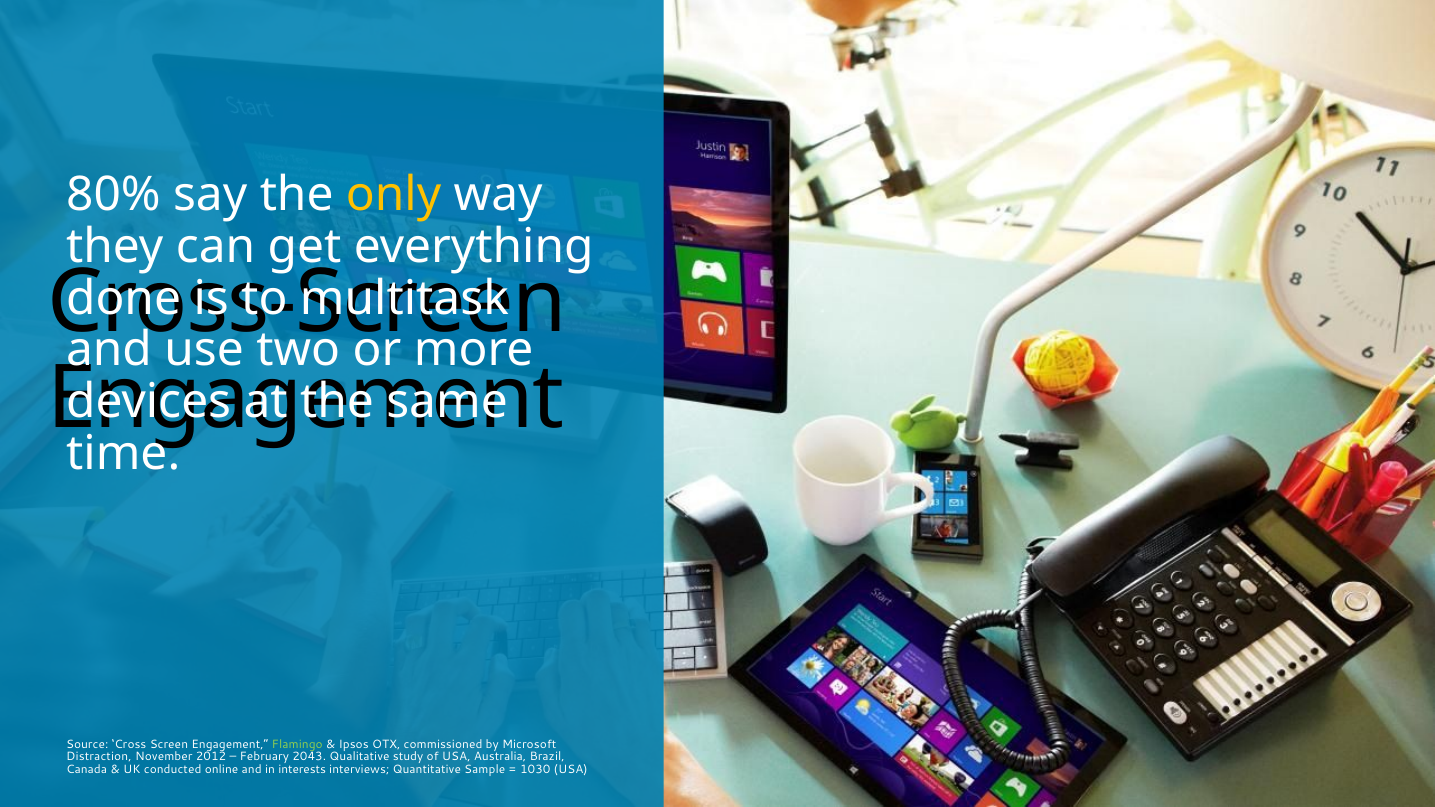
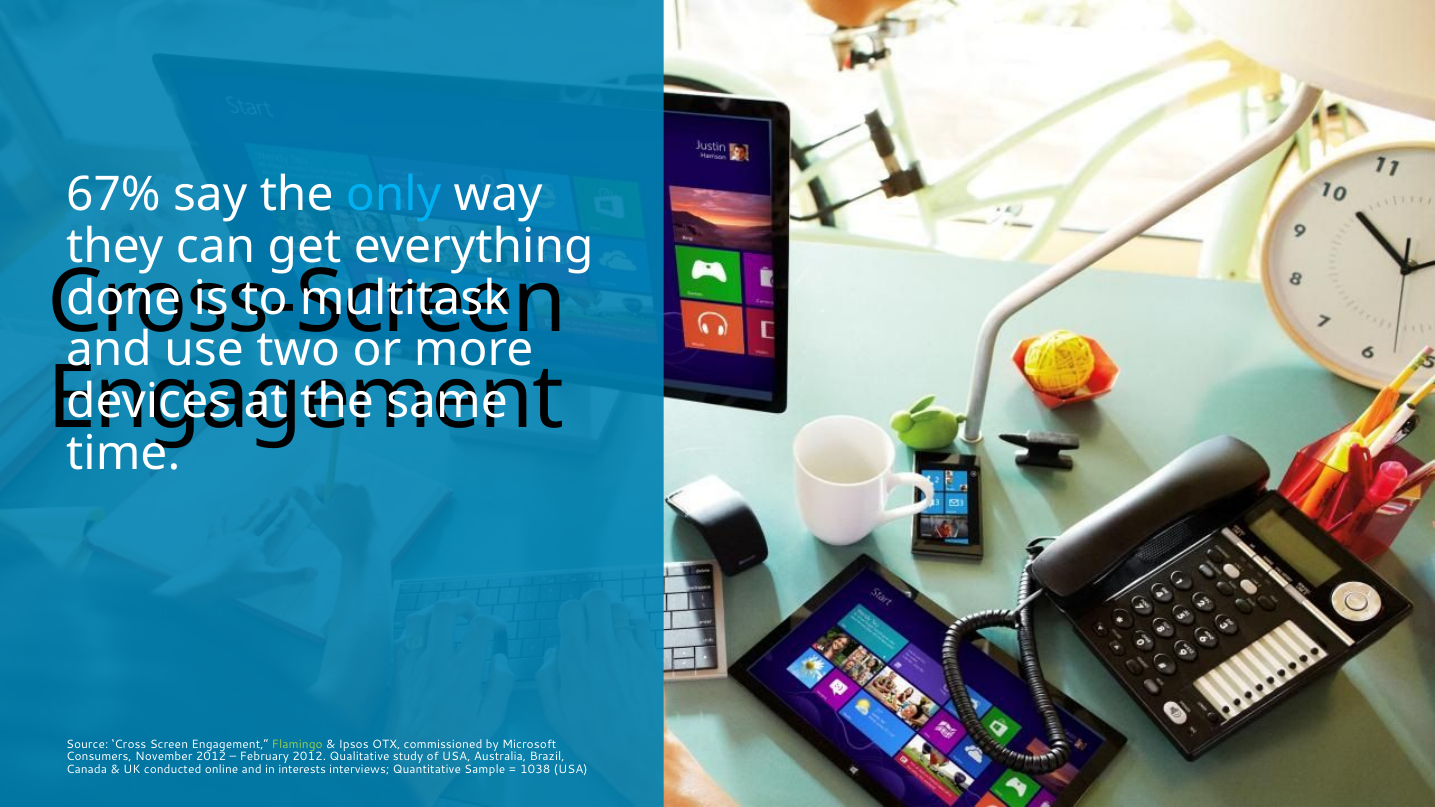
80%: 80% -> 67%
only colour: yellow -> light blue
Distraction: Distraction -> Consumers
February 2043: 2043 -> 2012
1030: 1030 -> 1038
